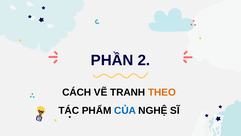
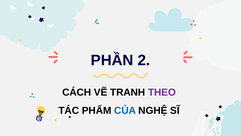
THEO colour: orange -> purple
